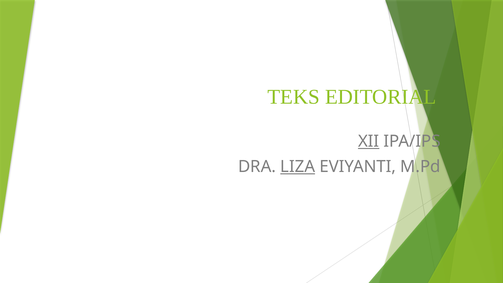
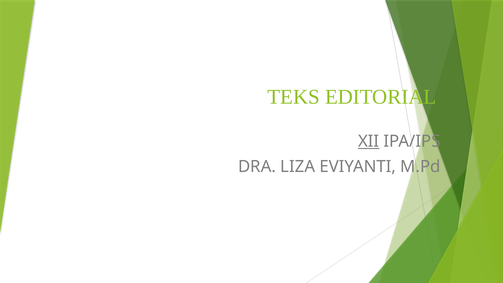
LIZA underline: present -> none
